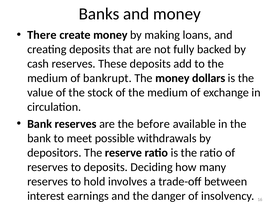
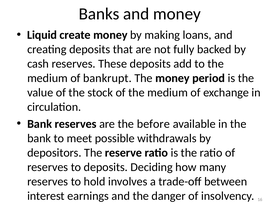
There: There -> Liquid
dollars: dollars -> period
